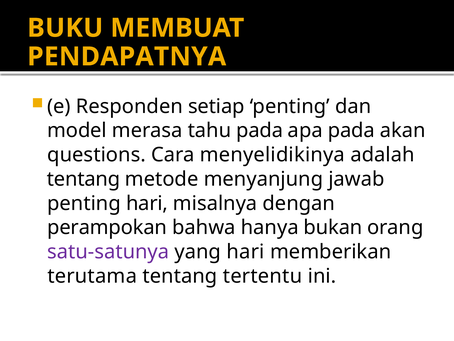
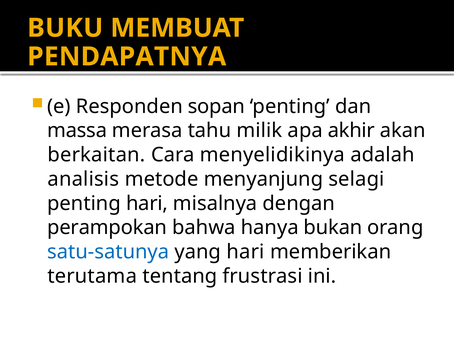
setiap: setiap -> sopan
model: model -> massa
tahu pada: pada -> milik
apa pada: pada -> akhir
questions: questions -> berkaitan
tentang at (84, 179): tentang -> analisis
jawab: jawab -> selagi
satu-satunya colour: purple -> blue
tertentu: tertentu -> frustrasi
